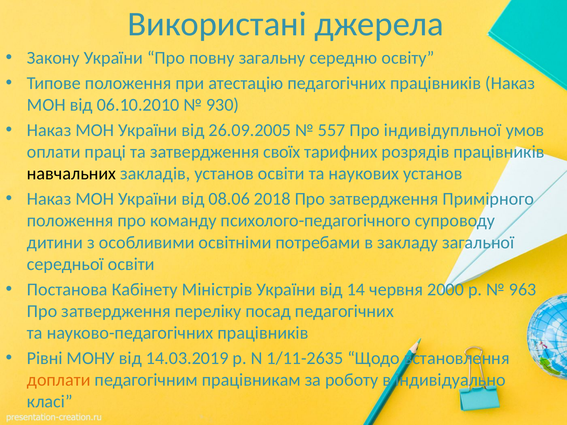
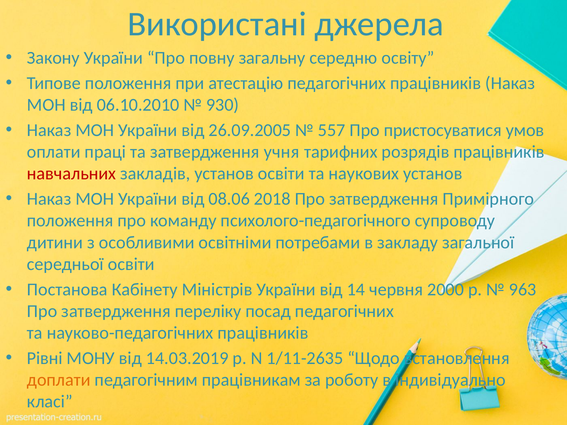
індивідупльної: індивідупльної -> пристосуватися
своїх: своїх -> учня
навчальних colour: black -> red
